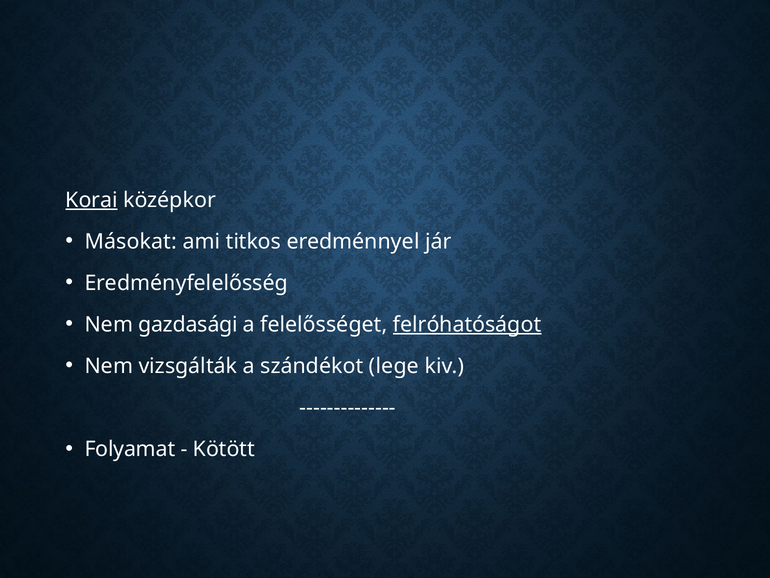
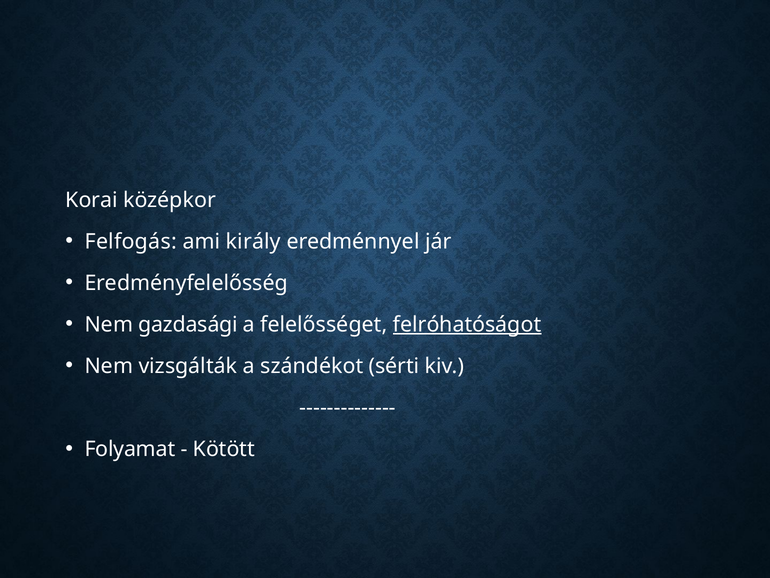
Korai underline: present -> none
Másokat: Másokat -> Felfogás
titkos: titkos -> király
lege: lege -> sérti
